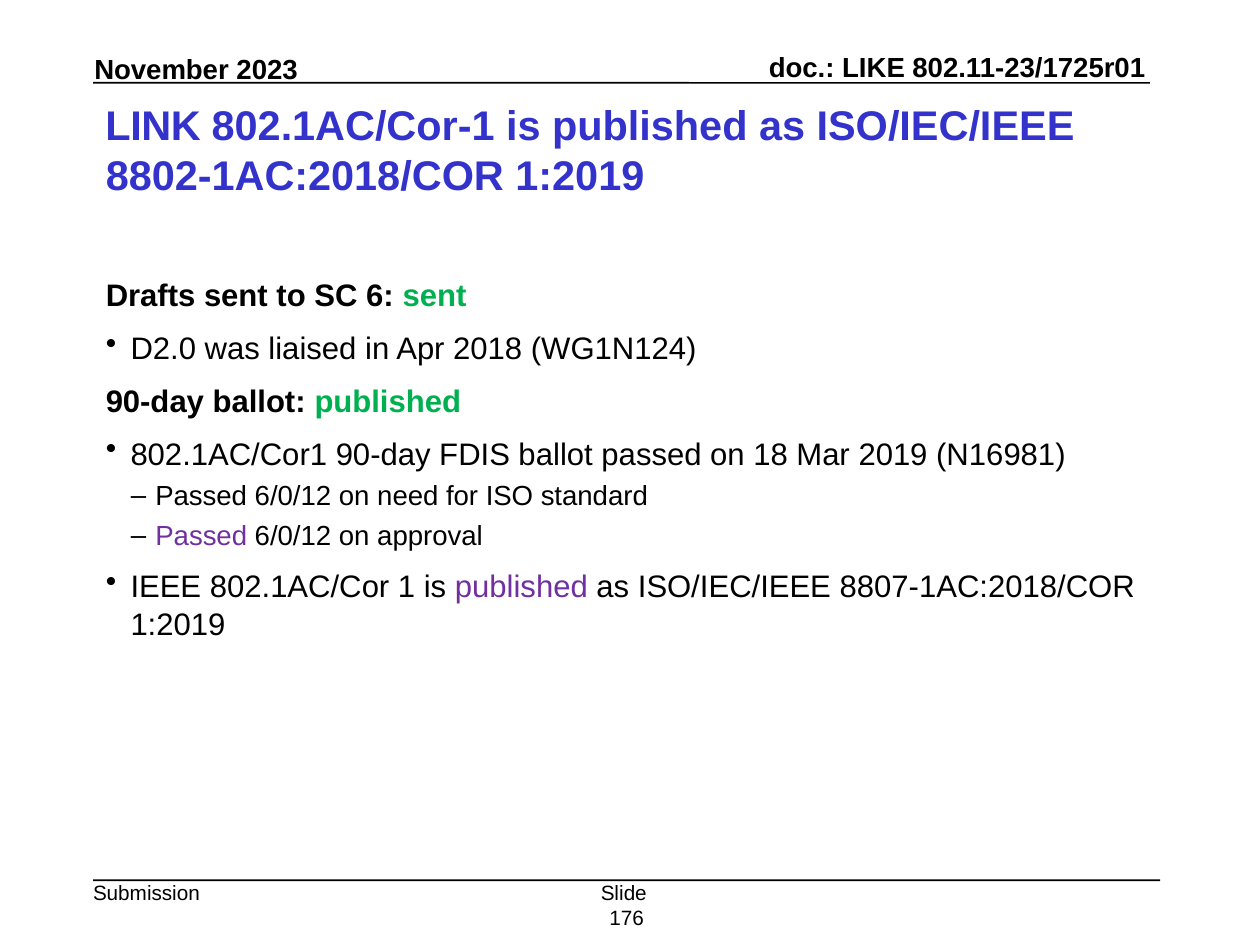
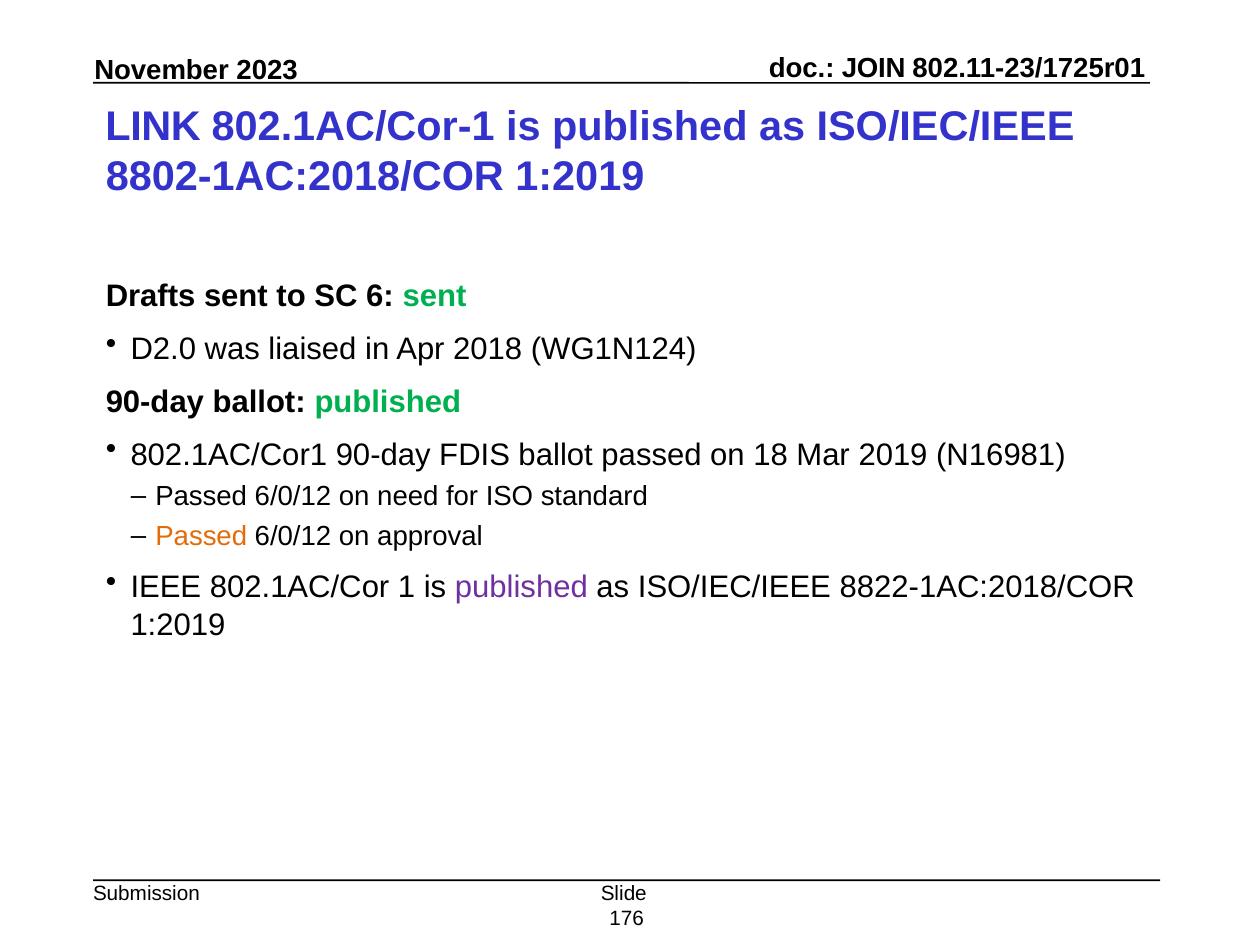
LIKE: LIKE -> JOIN
Passed at (201, 537) colour: purple -> orange
8807-1AC:2018/COR: 8807-1AC:2018/COR -> 8822-1AC:2018/COR
